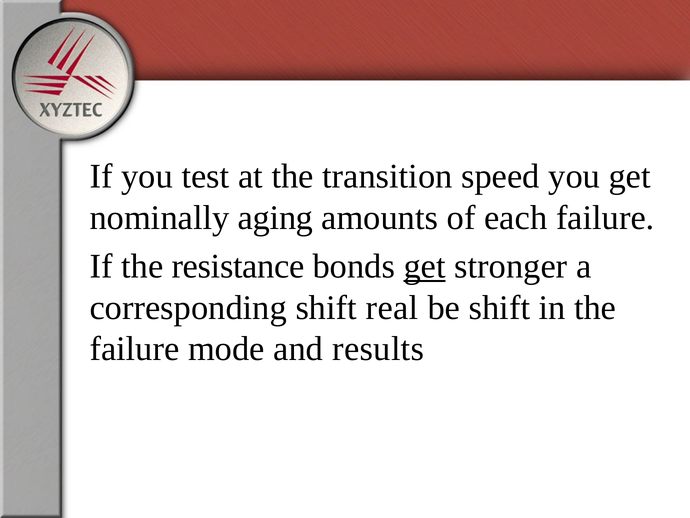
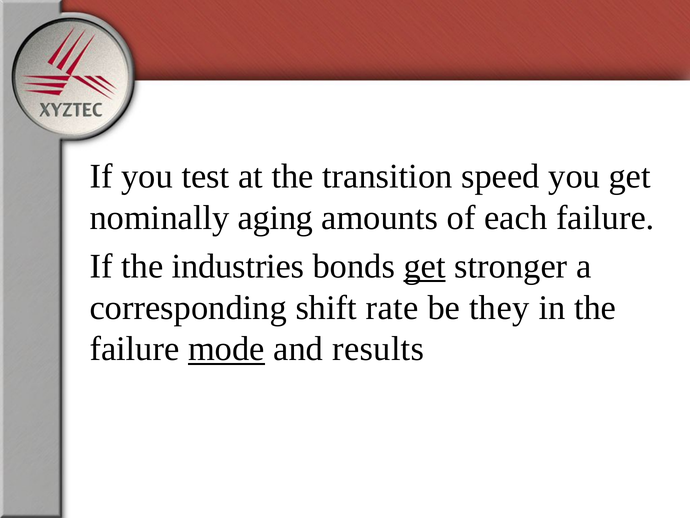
resistance: resistance -> industries
real: real -> rate
be shift: shift -> they
mode underline: none -> present
